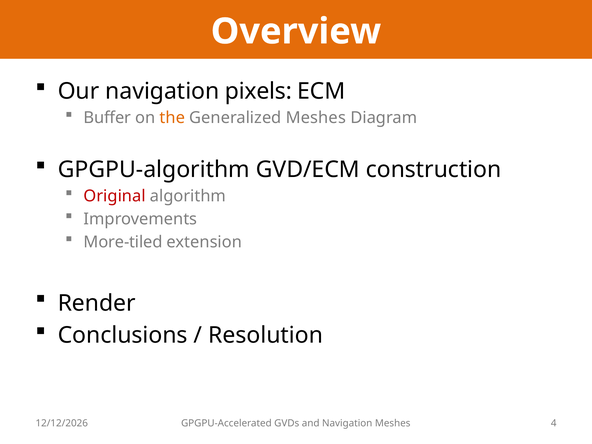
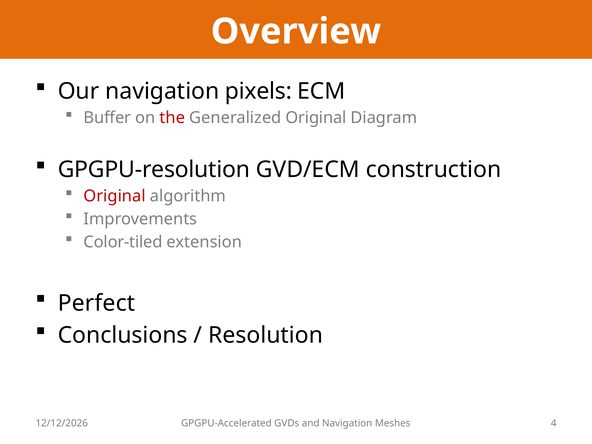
the colour: orange -> red
Generalized Meshes: Meshes -> Original
GPGPU-algorithm: GPGPU-algorithm -> GPGPU-resolution
More-tiled: More-tiled -> Color-tiled
Render: Render -> Perfect
